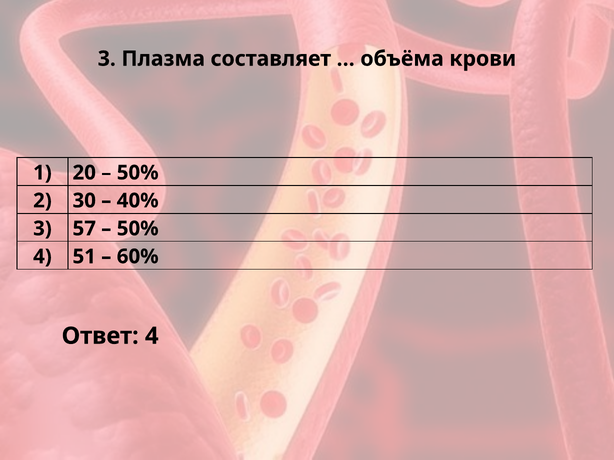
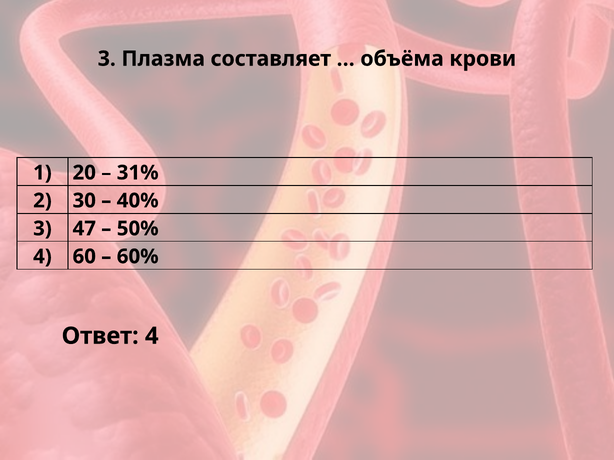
50% at (138, 173): 50% -> 31%
57: 57 -> 47
51: 51 -> 60
